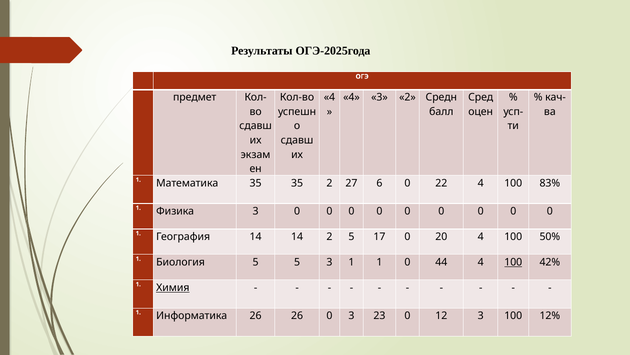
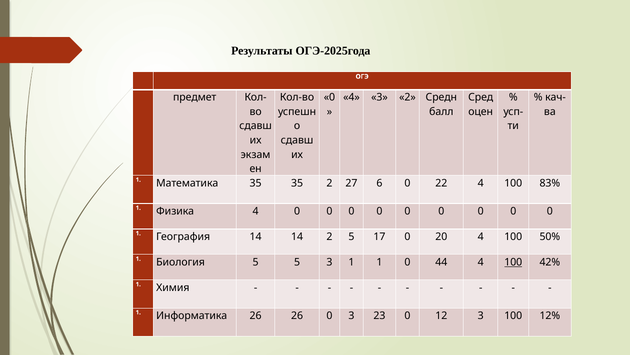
4 at (329, 97): 4 -> 0
Физика 3: 3 -> 4
Химия underline: present -> none
